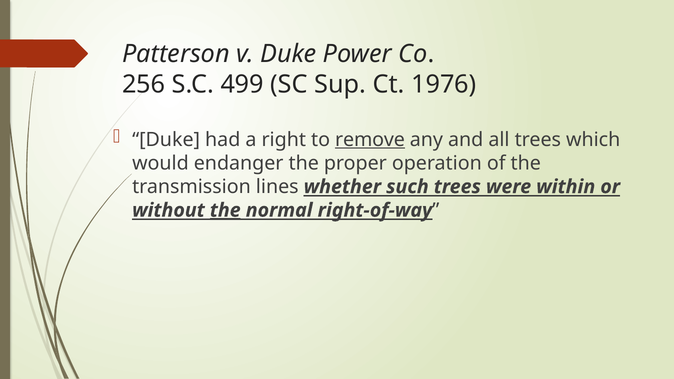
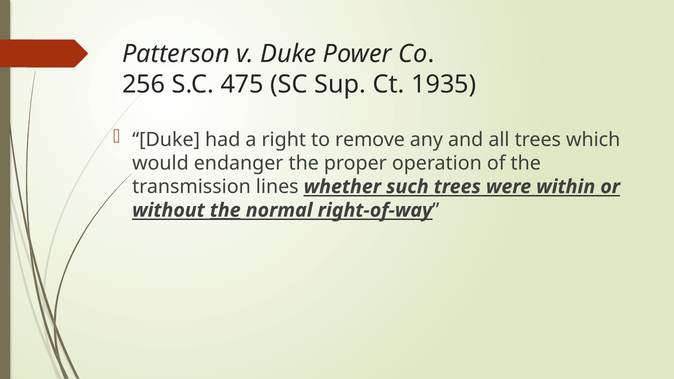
499: 499 -> 475
1976: 1976 -> 1935
remove underline: present -> none
